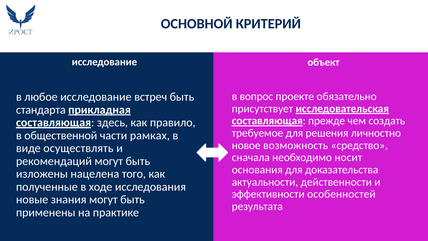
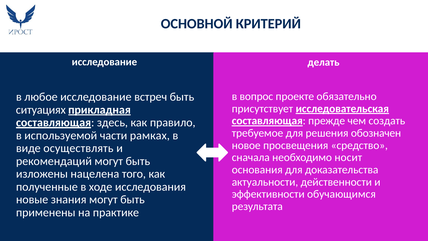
объект: объект -> делать
стандарта: стандарта -> ситуациях
личностно: личностно -> обозначен
общественной: общественной -> используемой
возможность: возможность -> просвещения
особенностей: особенностей -> обучающимся
